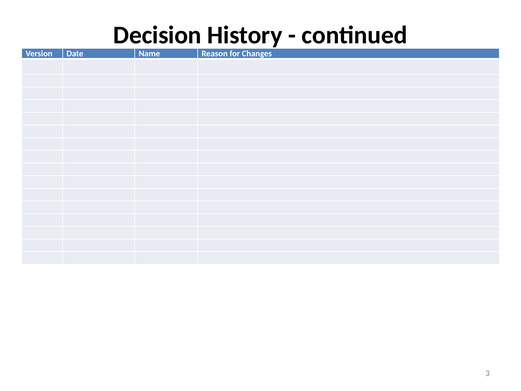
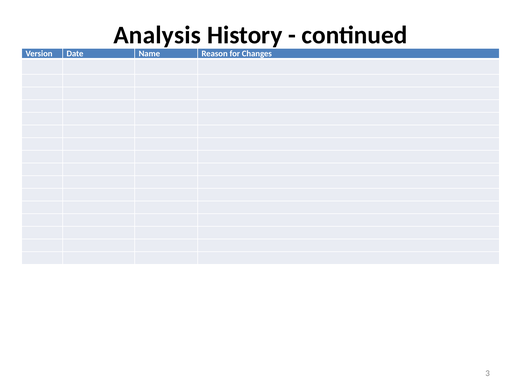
Decision: Decision -> Analysis
